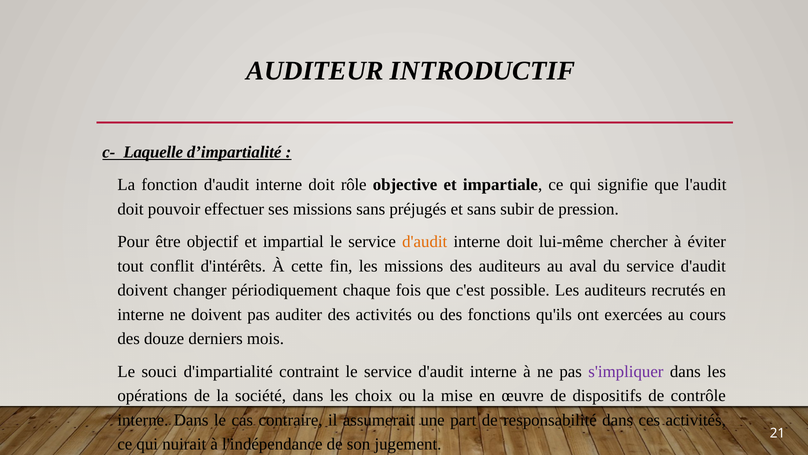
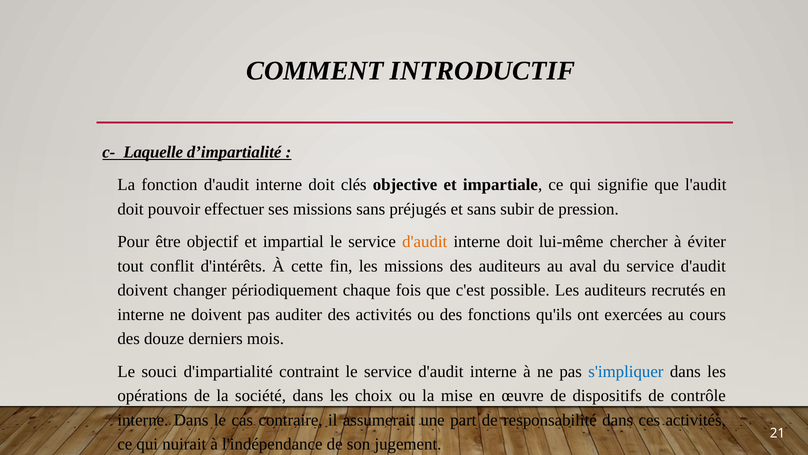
AUDITEUR: AUDITEUR -> COMMENT
rôle: rôle -> clés
s'impliquer colour: purple -> blue
